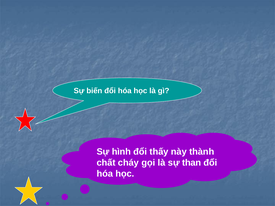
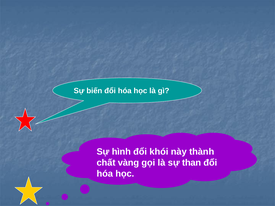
thấy: thấy -> khói
cháy: cháy -> vàng
